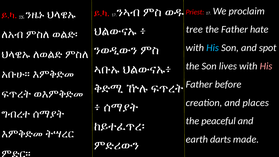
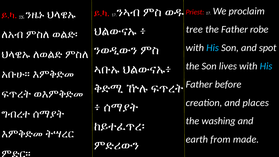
hate: hate -> robe
His at (266, 66) colour: pink -> light blue
peaceful: peaceful -> washing
darts: darts -> from
